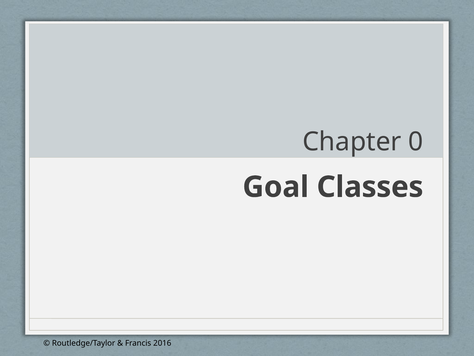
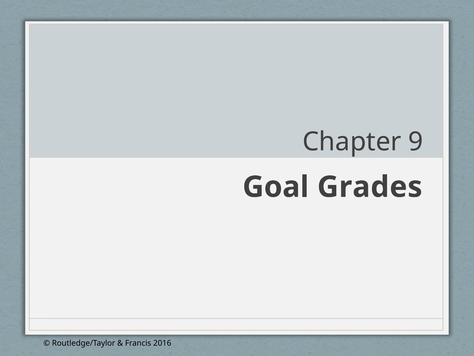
0: 0 -> 9
Classes: Classes -> Grades
